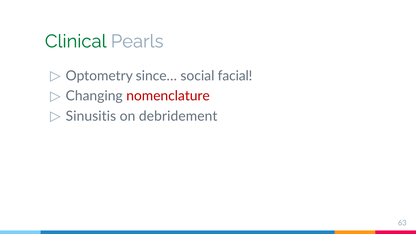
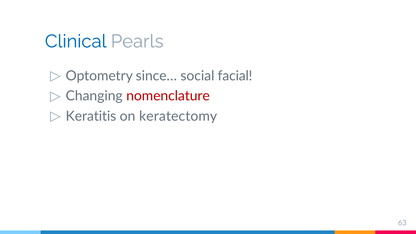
Clinical colour: green -> blue
Sinusitis: Sinusitis -> Keratitis
debridement: debridement -> keratectomy
